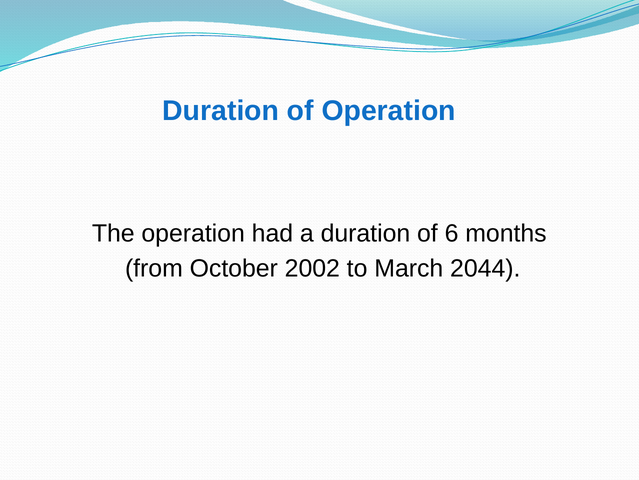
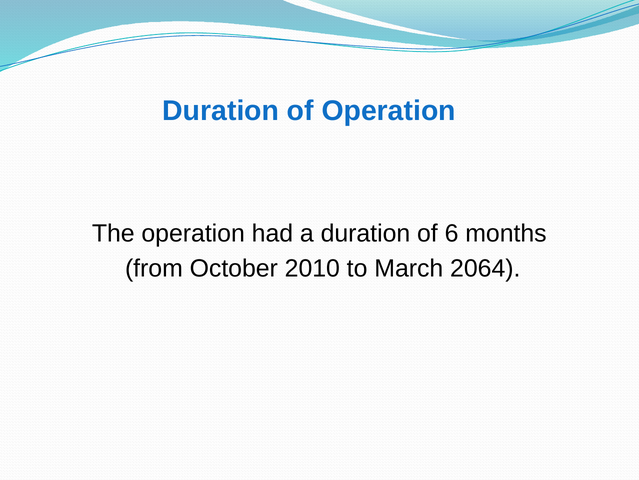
2002: 2002 -> 2010
2044: 2044 -> 2064
